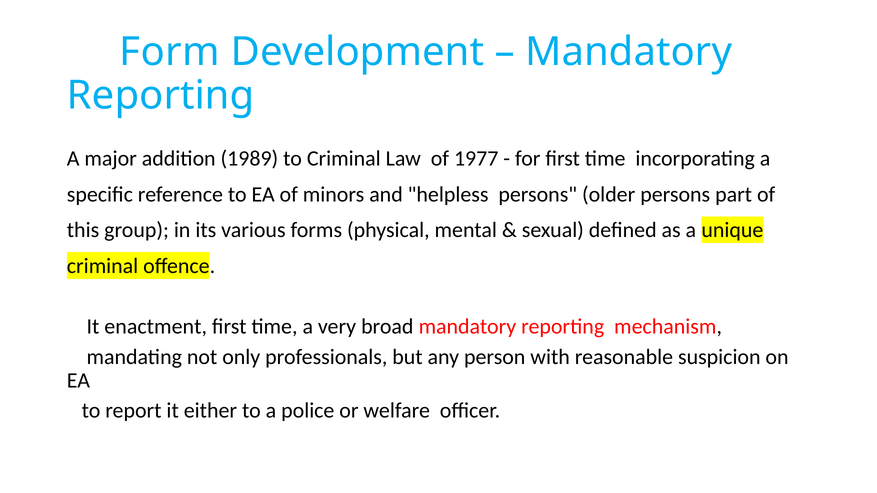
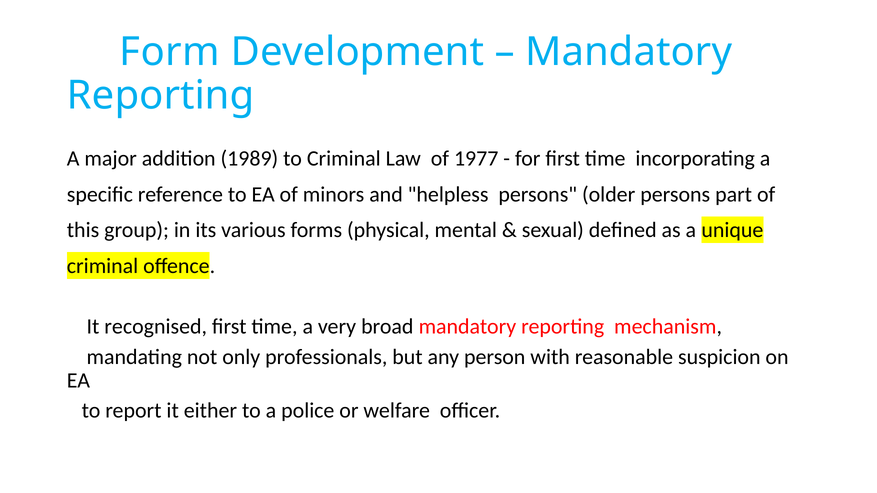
enactment: enactment -> recognised
